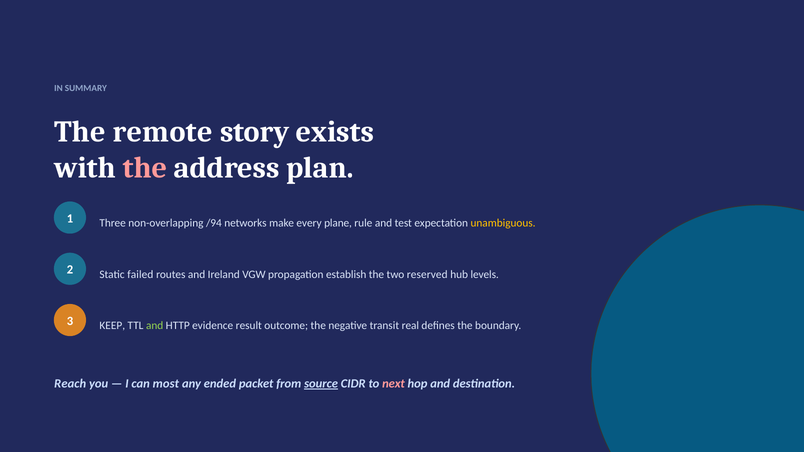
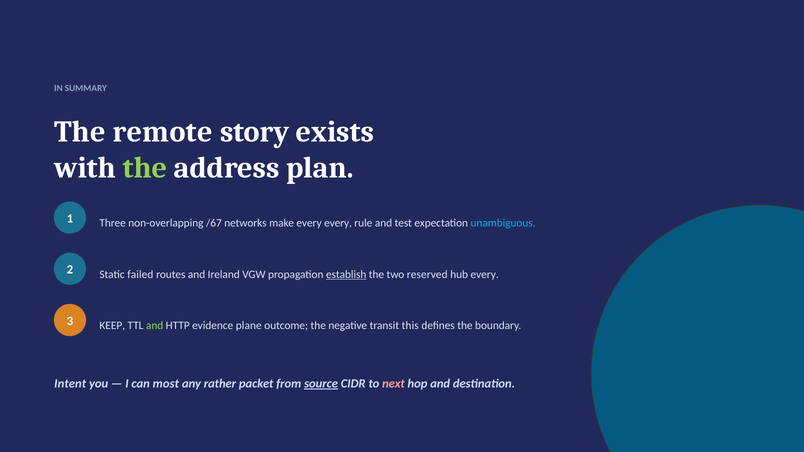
the at (145, 168) colour: pink -> light green
/94: /94 -> /67
every plane: plane -> every
unambiguous colour: yellow -> light blue
establish underline: none -> present
hub levels: levels -> every
result: result -> plane
real: real -> this
Reach: Reach -> Intent
ended: ended -> rather
